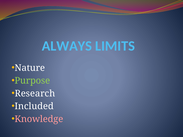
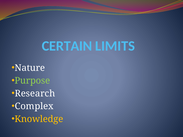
ALWAYS: ALWAYS -> CERTAIN
Included: Included -> Complex
Knowledge colour: pink -> yellow
